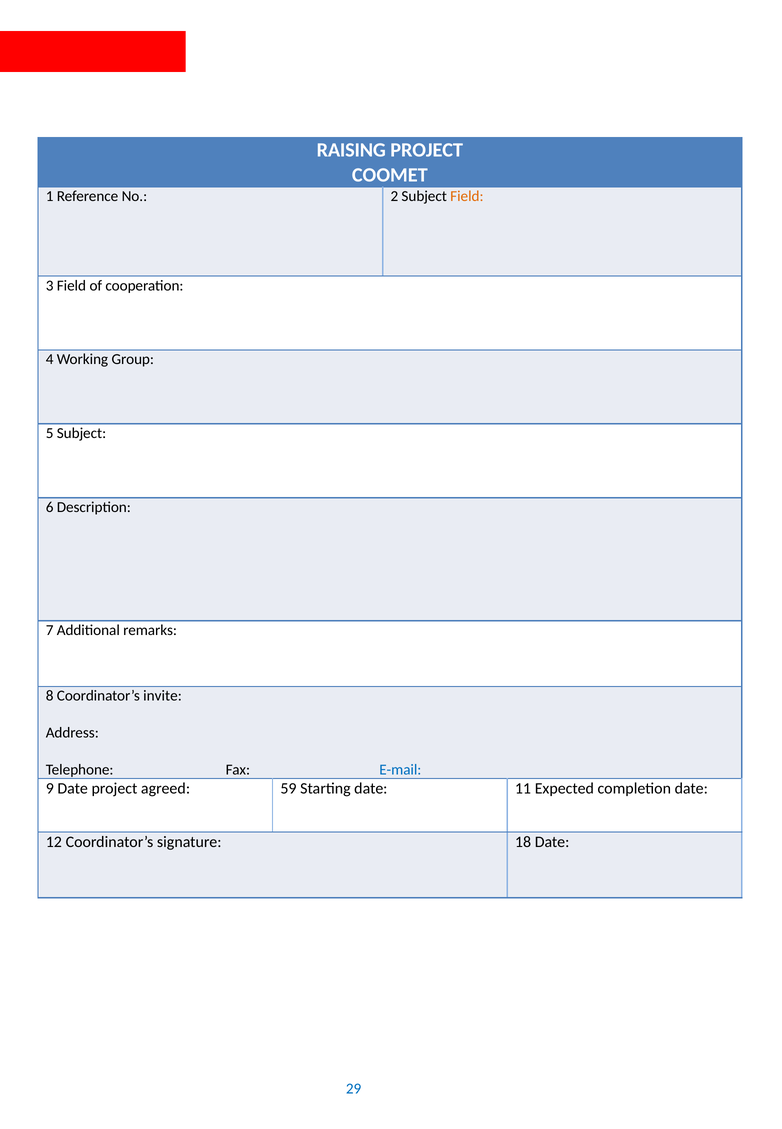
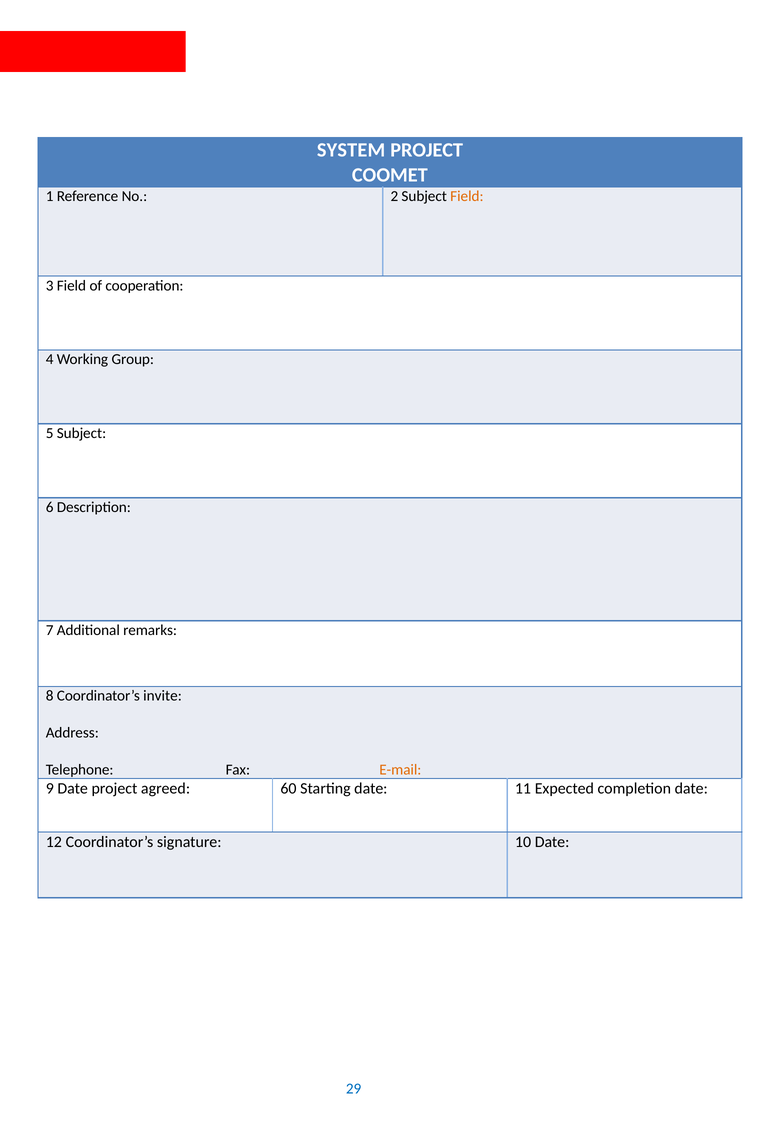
RAISING: RAISING -> SYSTEM
E-mail colour: blue -> orange
59: 59 -> 60
18: 18 -> 10
